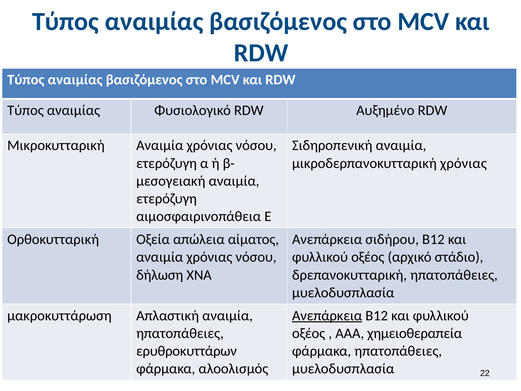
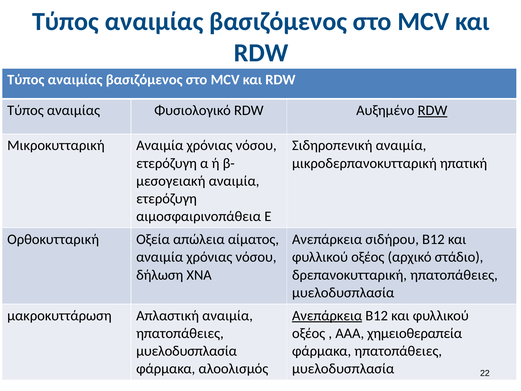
RDW at (433, 110) underline: none -> present
μικροδερπανοκυτταρική χρόνιας: χρόνιας -> ηπατική
ερυθροκυττάρων at (187, 351): ερυθροκυττάρων -> μυελοδυσπλασία
